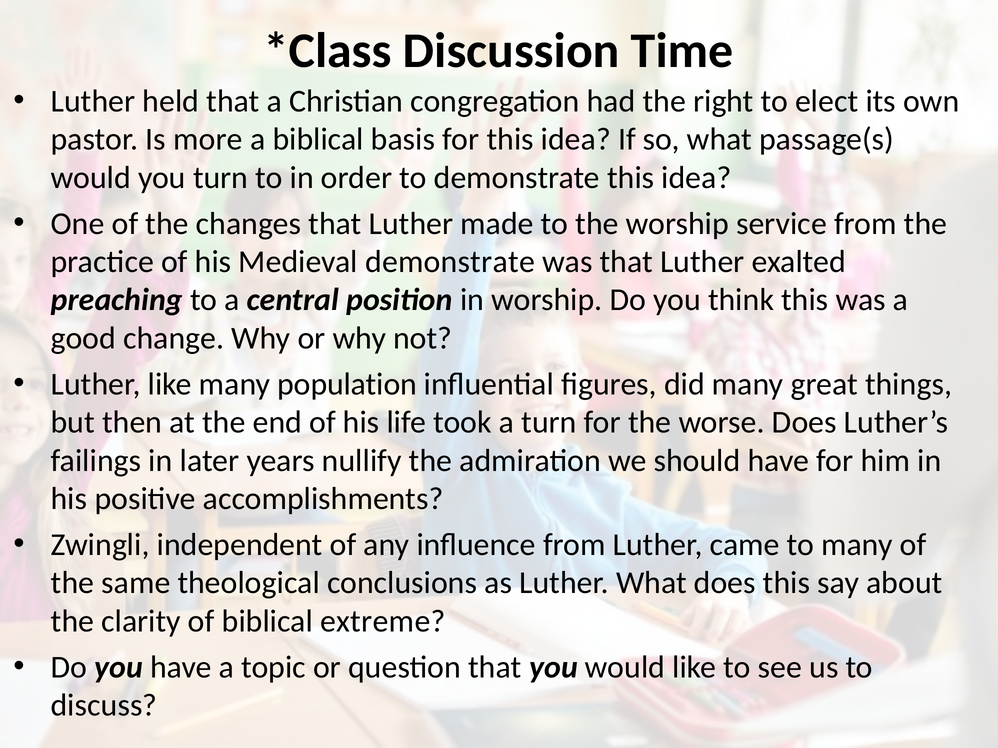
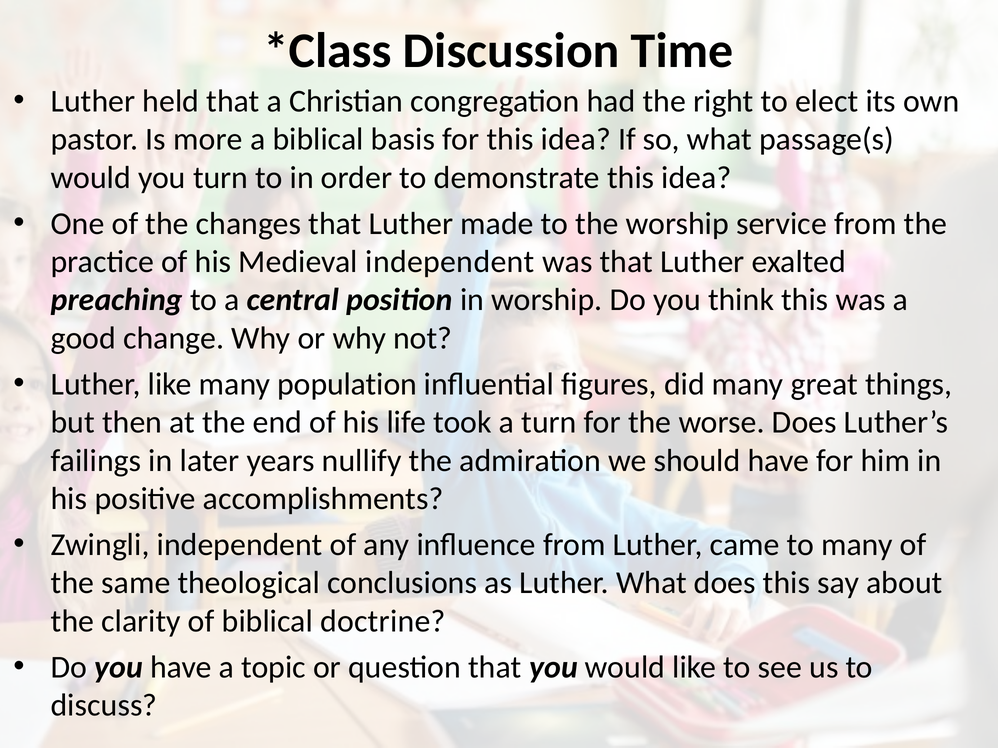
Medieval demonstrate: demonstrate -> independent
extreme: extreme -> doctrine
